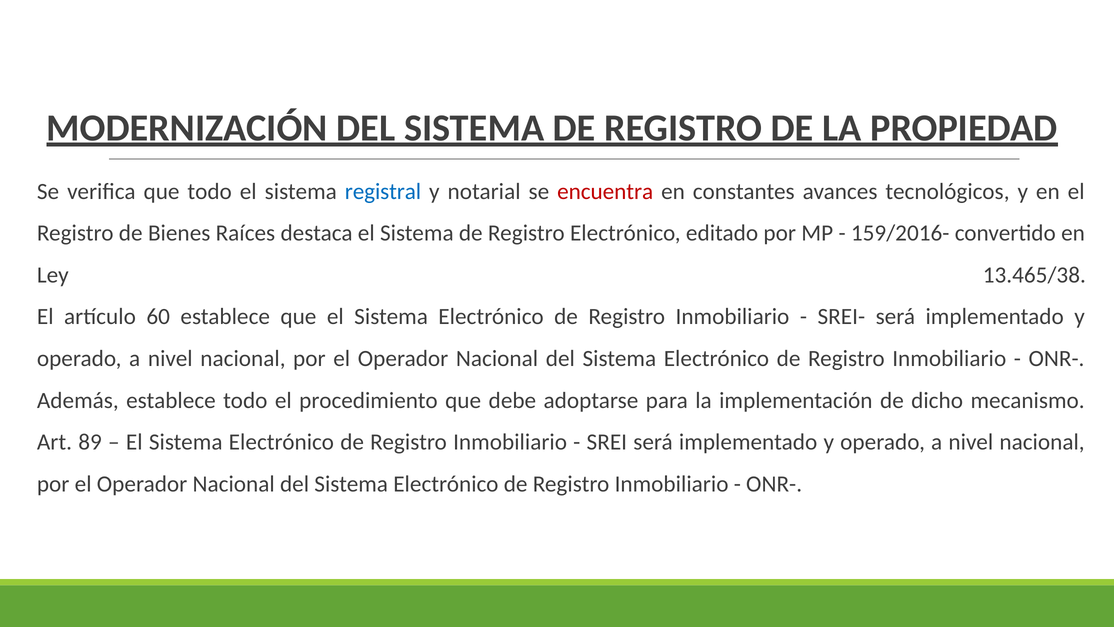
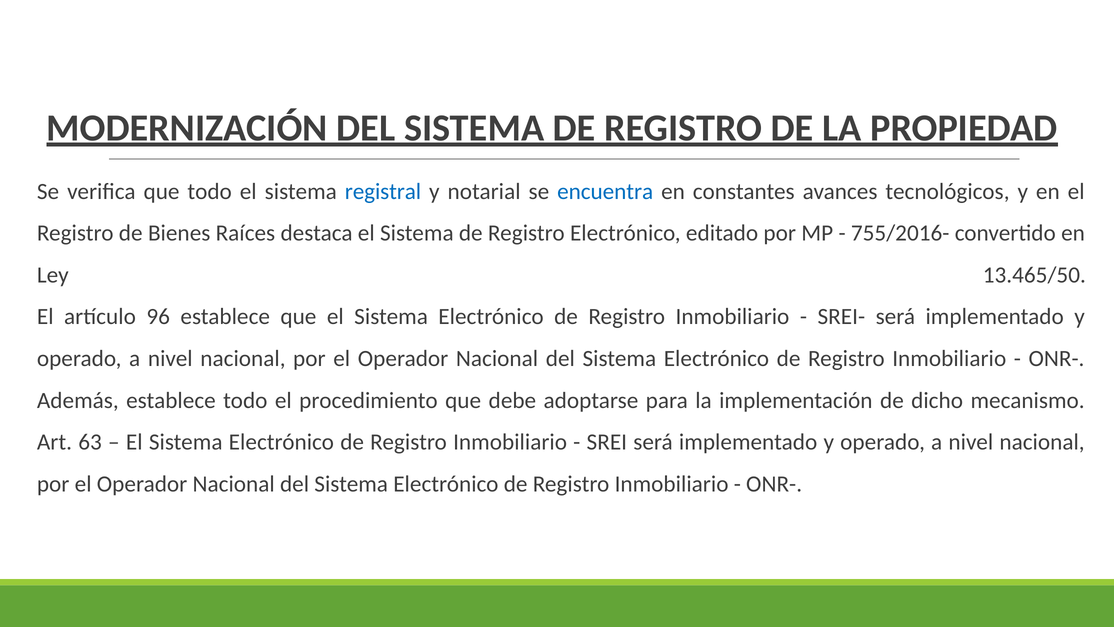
encuentra colour: red -> blue
159/2016-: 159/2016- -> 755/2016-
13.465/38: 13.465/38 -> 13.465/50
60: 60 -> 96
89: 89 -> 63
